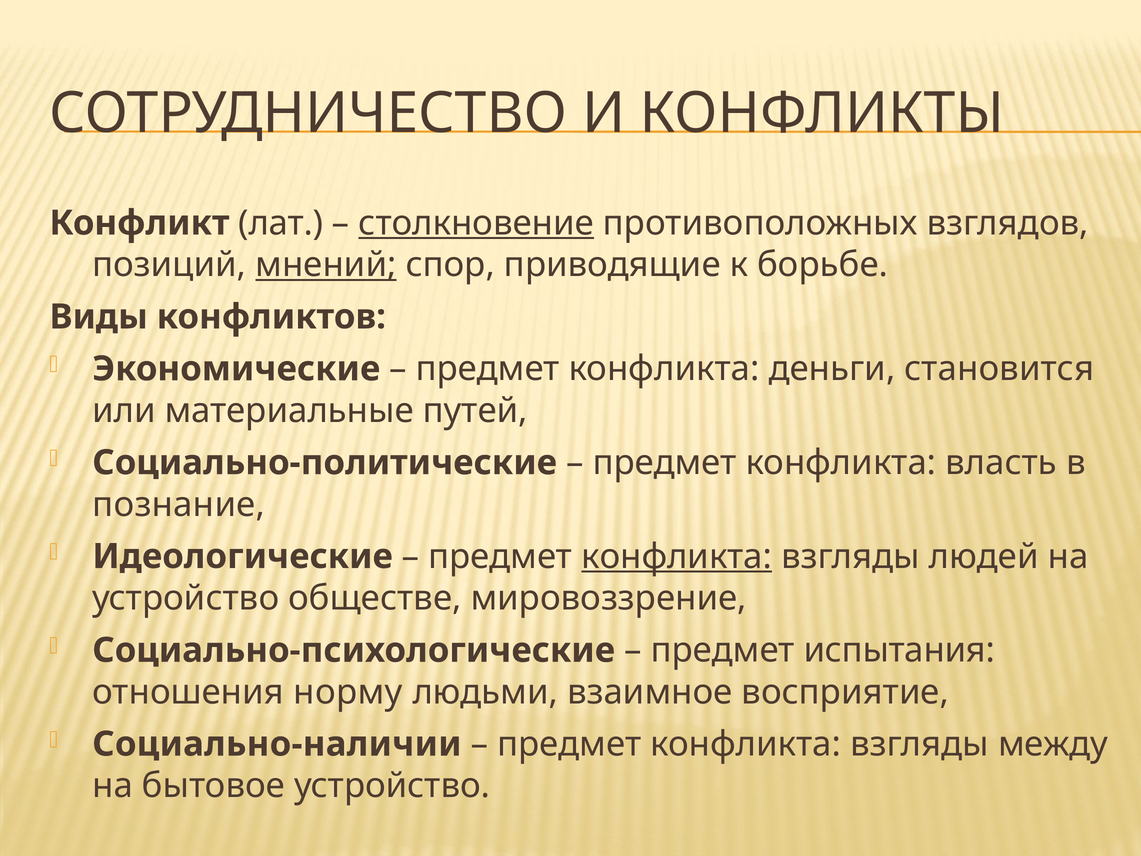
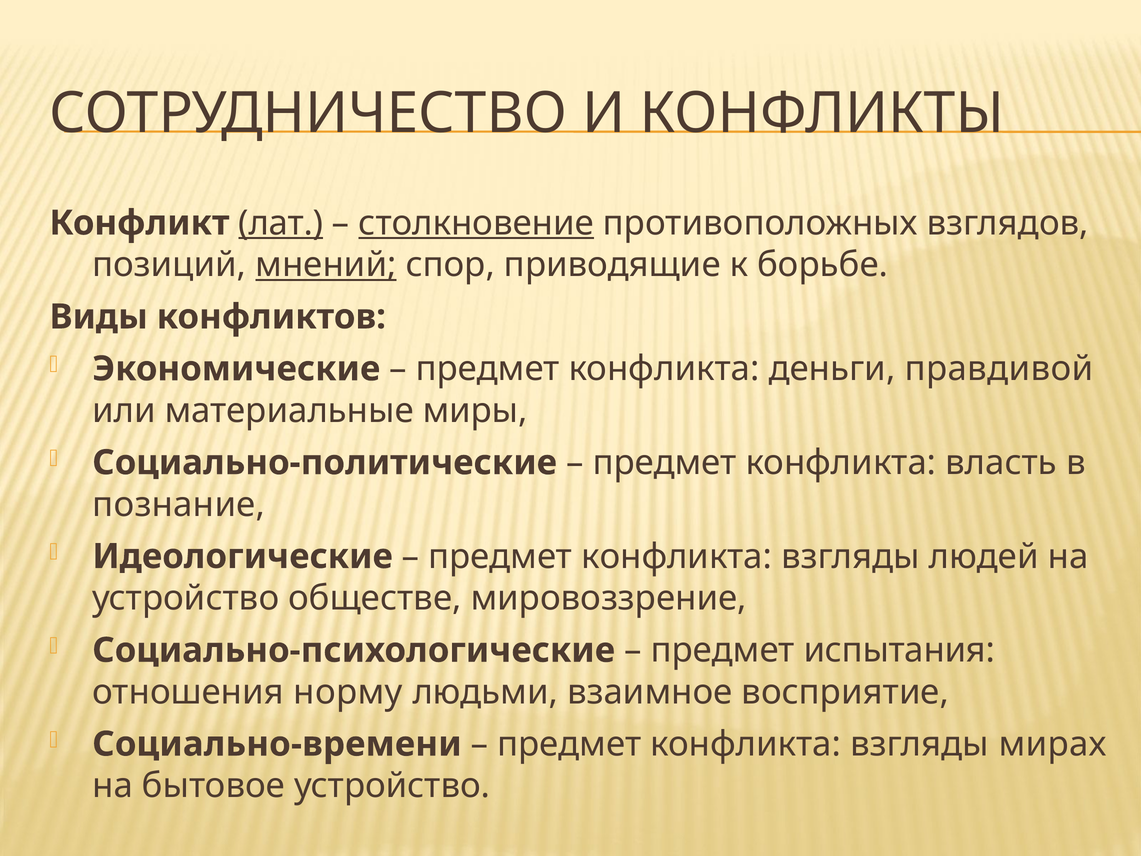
лат underline: none -> present
становится: становится -> правдивой
путей: путей -> миры
конфликта at (677, 556) underline: present -> none
Социально-наличии: Социально-наличии -> Социально-времени
между: между -> мирах
